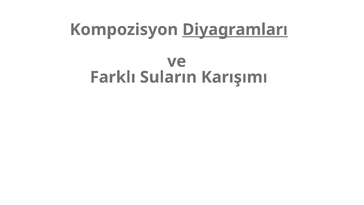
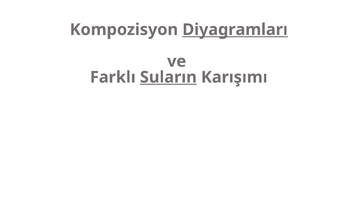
Suların underline: none -> present
